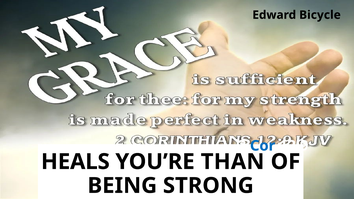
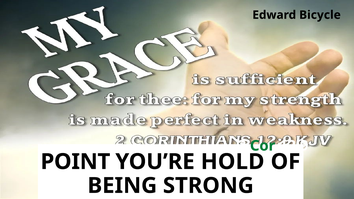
Cor colour: blue -> green
HEALS: HEALS -> POINT
THAN: THAN -> HOLD
